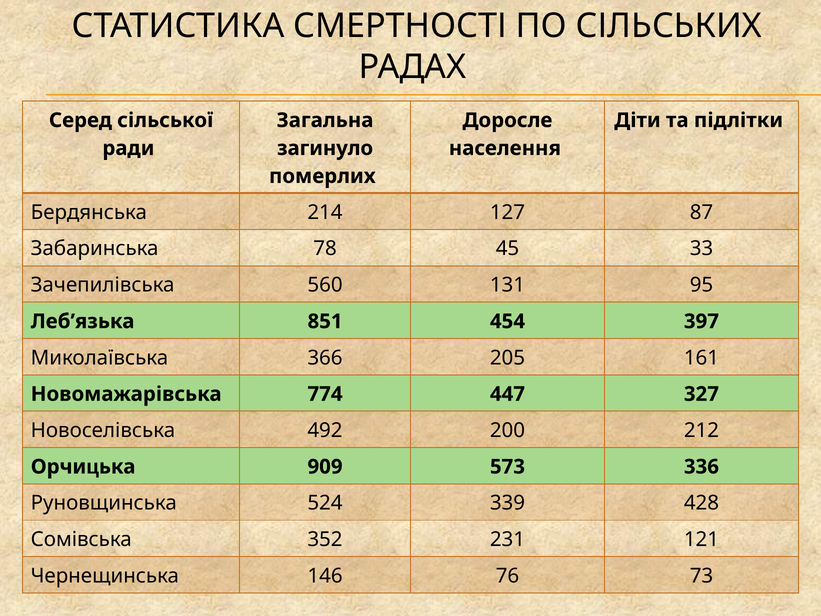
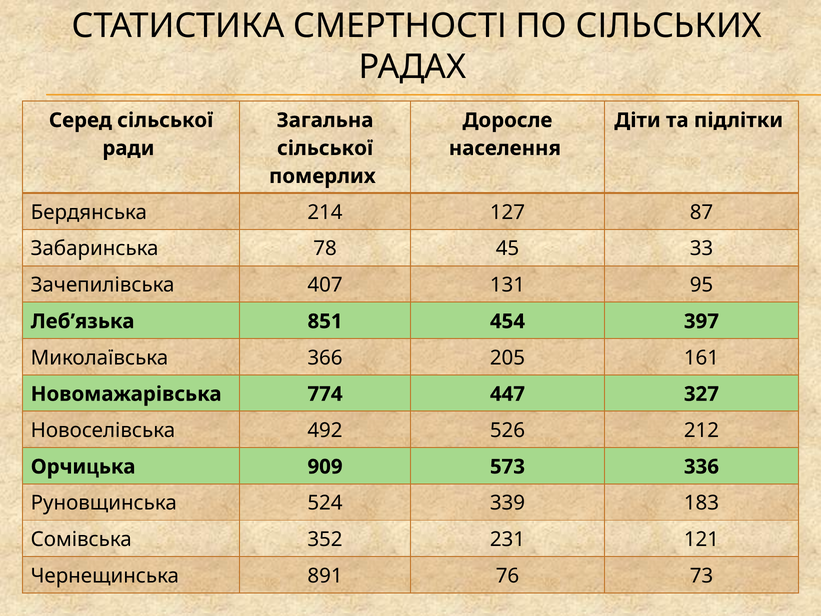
загинуло at (325, 148): загинуло -> сільської
560: 560 -> 407
200: 200 -> 526
428: 428 -> 183
146: 146 -> 891
